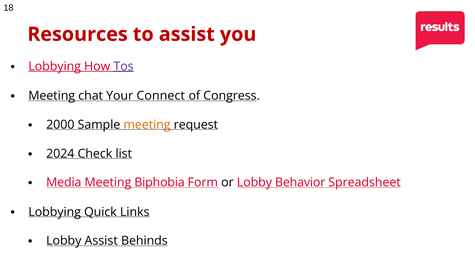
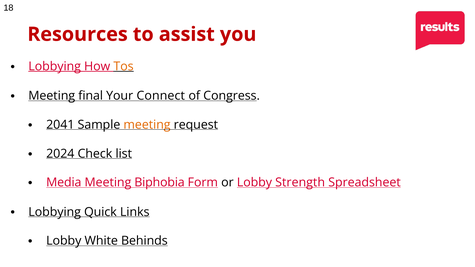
Tos colour: purple -> orange
chat: chat -> final
2000: 2000 -> 2041
Behavior: Behavior -> Strength
Lobby Assist: Assist -> White
